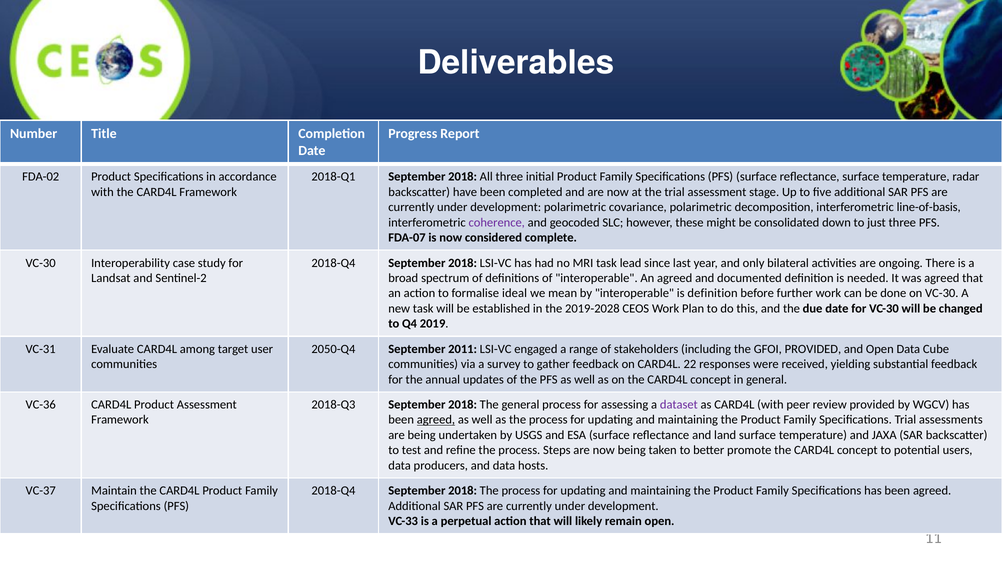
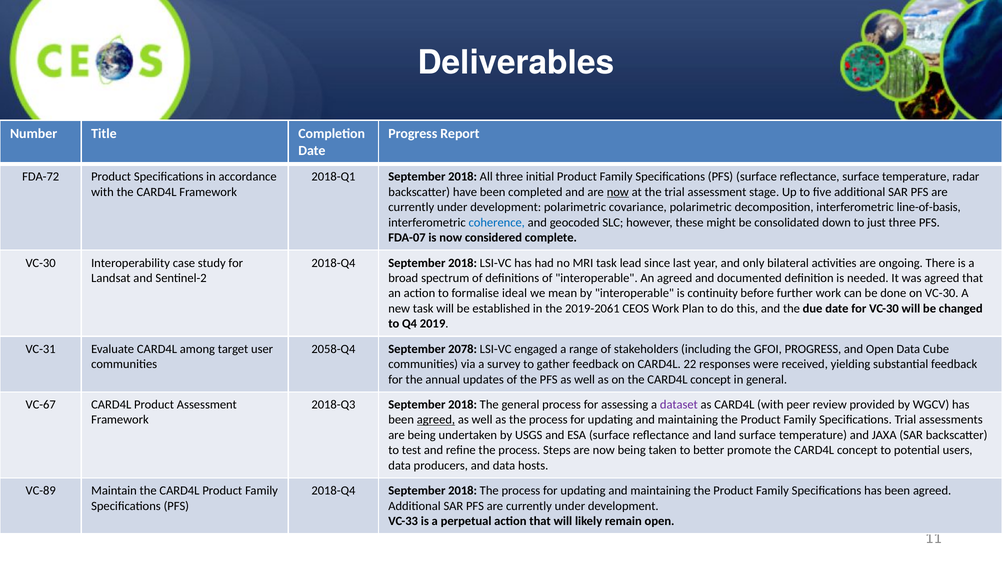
FDA-02: FDA-02 -> FDA-72
now at (618, 192) underline: none -> present
coherence colour: purple -> blue
is definition: definition -> continuity
2019-2028: 2019-2028 -> 2019-2061
2050-Q4: 2050-Q4 -> 2058-Q4
2011: 2011 -> 2078
GFOI PROVIDED: PROVIDED -> PROGRESS
VC-36: VC-36 -> VC-67
VC-37: VC-37 -> VC-89
